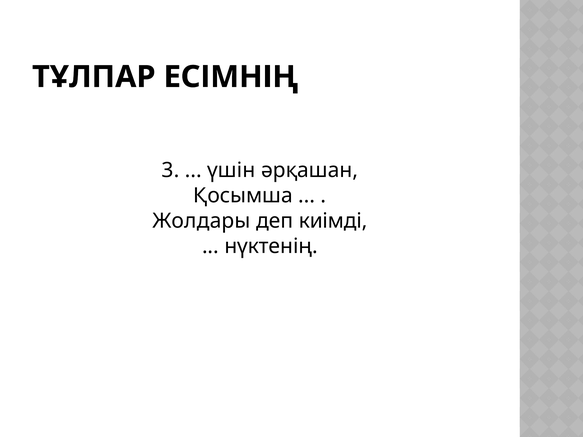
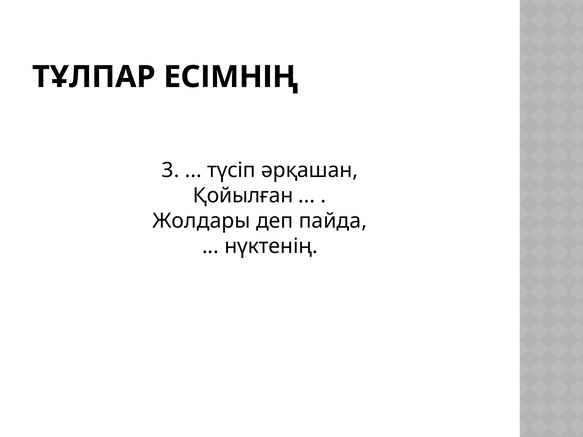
үшін: үшін -> түсіп
Қосымша: Қосымша -> Қойылған
киімді: киімді -> пайда
